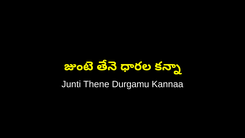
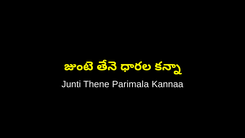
Durgamu: Durgamu -> Parimala
